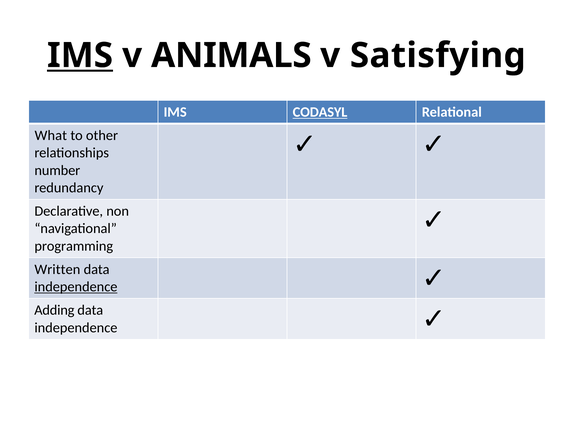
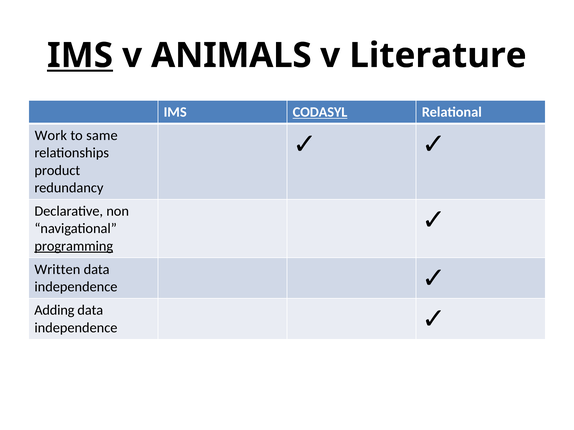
Satisfying: Satisfying -> Literature
What: What -> Work
other: other -> same
number: number -> product
programming underline: none -> present
independence at (76, 287) underline: present -> none
